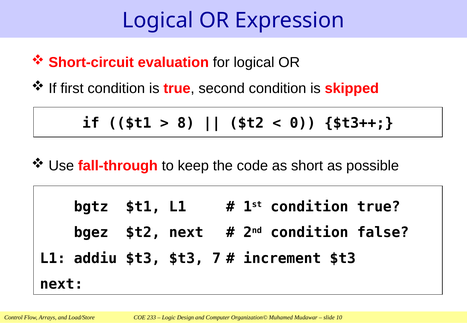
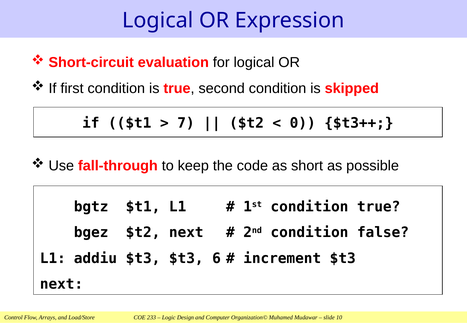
8: 8 -> 7
7: 7 -> 6
